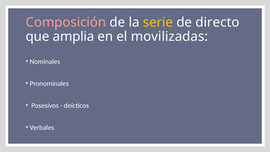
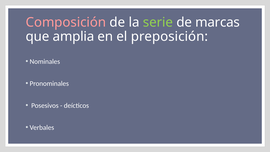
serie colour: yellow -> light green
directo: directo -> marcas
movilizadas: movilizadas -> preposición
